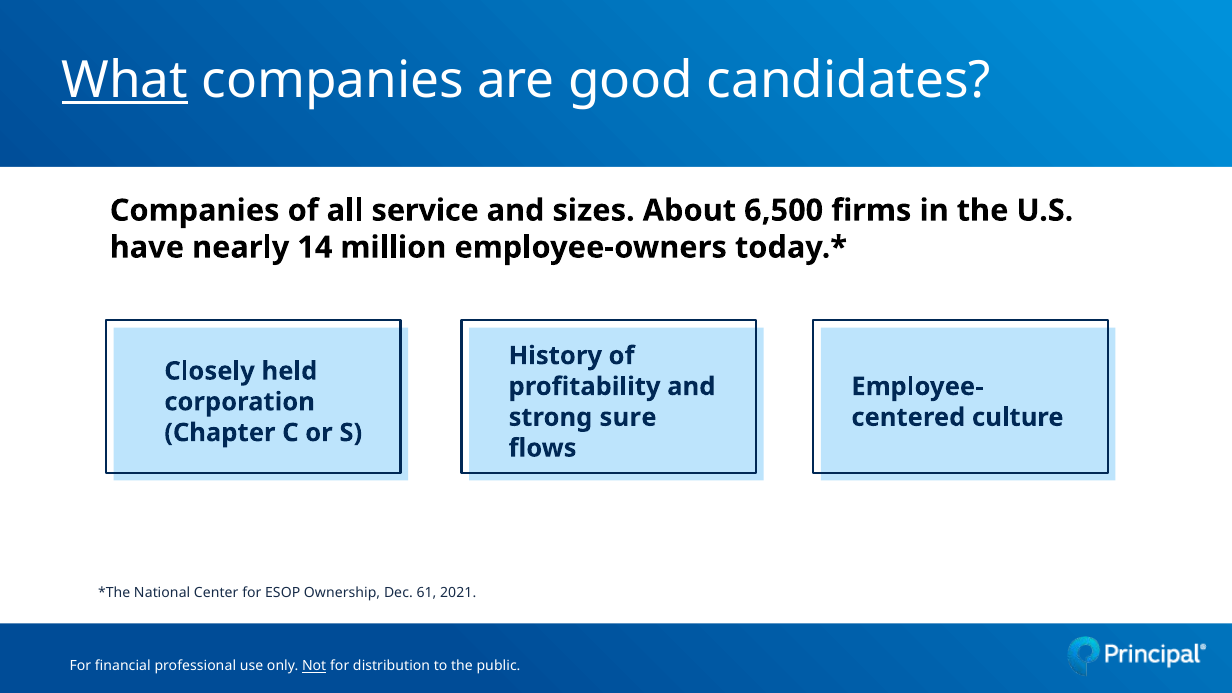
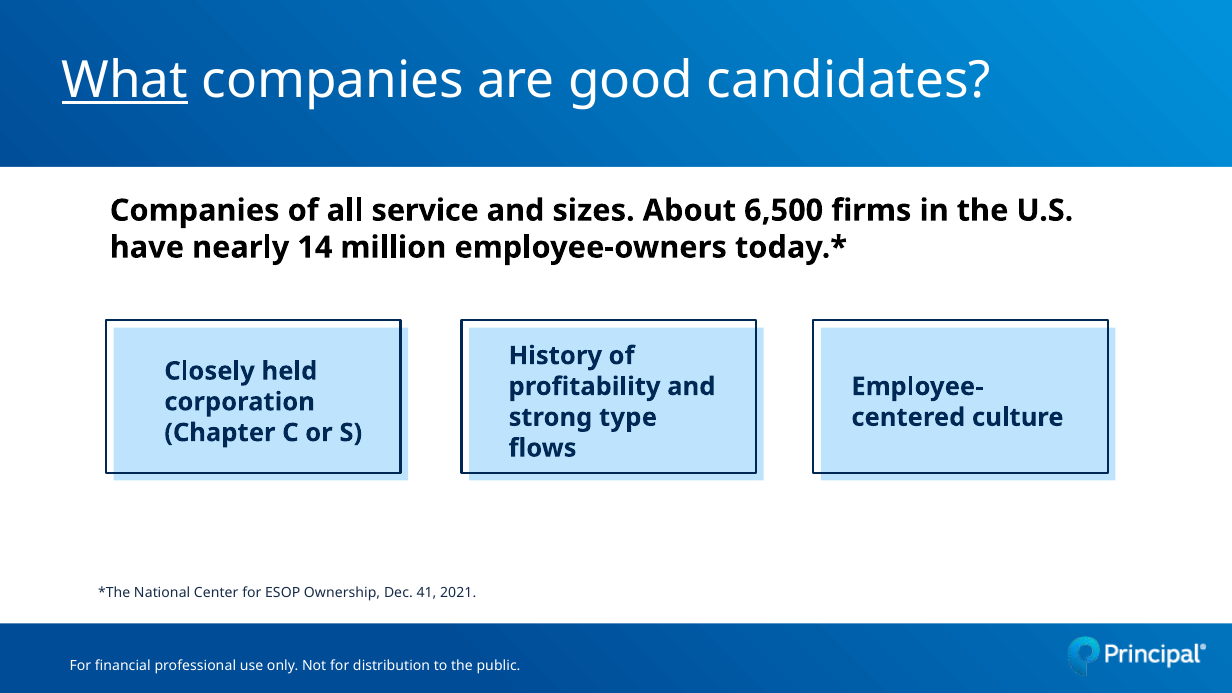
sure: sure -> type
61: 61 -> 41
Not underline: present -> none
